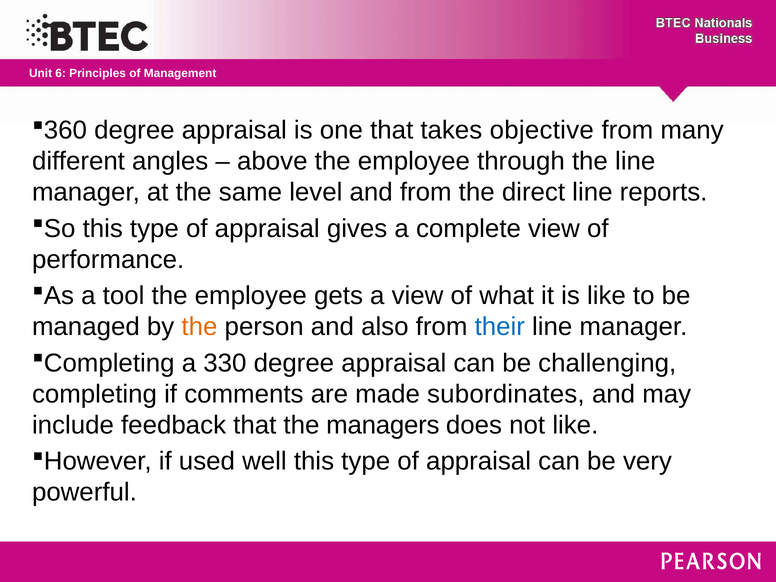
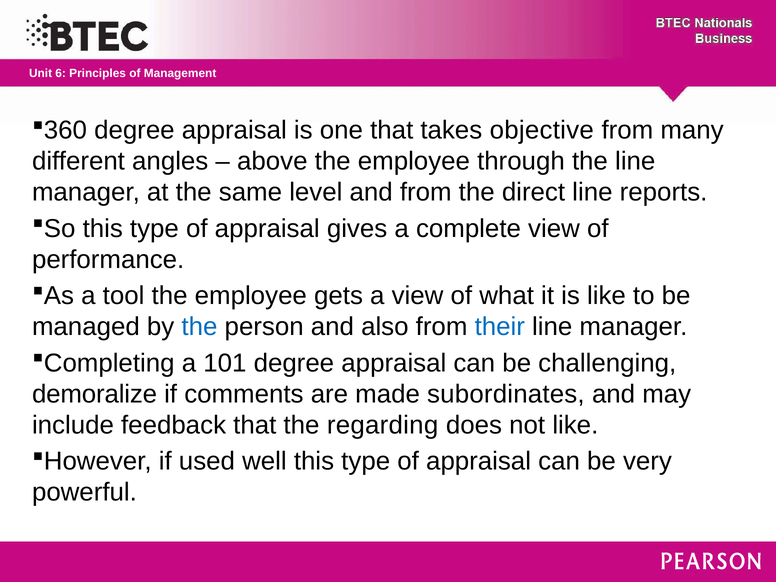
the at (199, 327) colour: orange -> blue
330: 330 -> 101
completing: completing -> demoralize
managers: managers -> regarding
